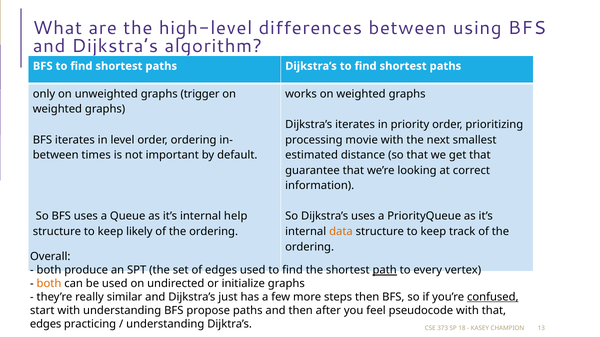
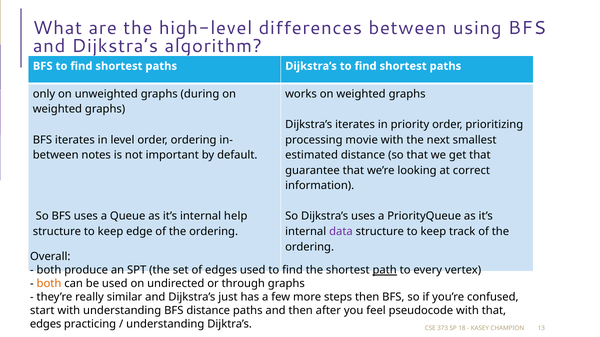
trigger: trigger -> during
times: times -> notes
likely: likely -> edge
data colour: orange -> purple
initialize: initialize -> through
confused underline: present -> none
BFS propose: propose -> distance
